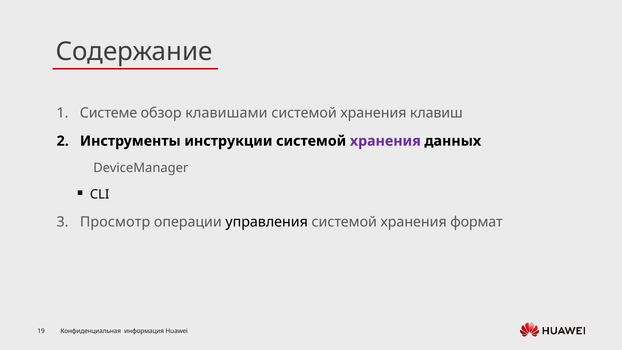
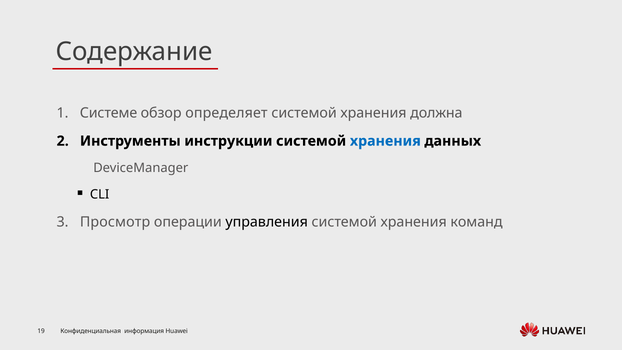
клавишами: клавишами -> определяет
клавиш: клавиш -> должна
хранения at (385, 141) colour: purple -> blue
формат: формат -> команд
